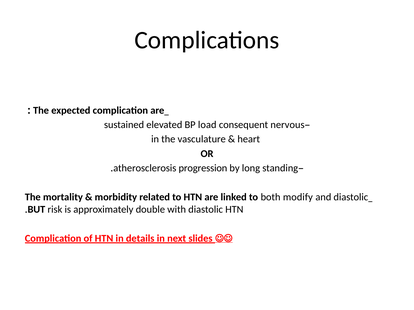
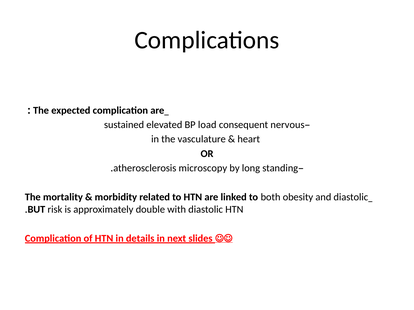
progression: progression -> microscopy
modify: modify -> obesity
